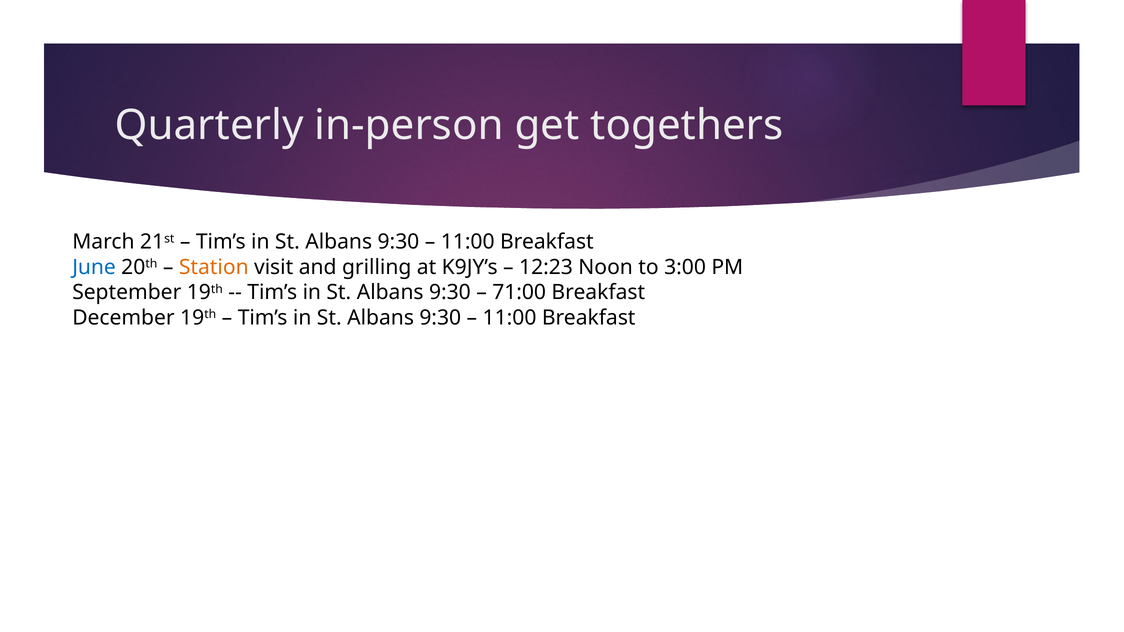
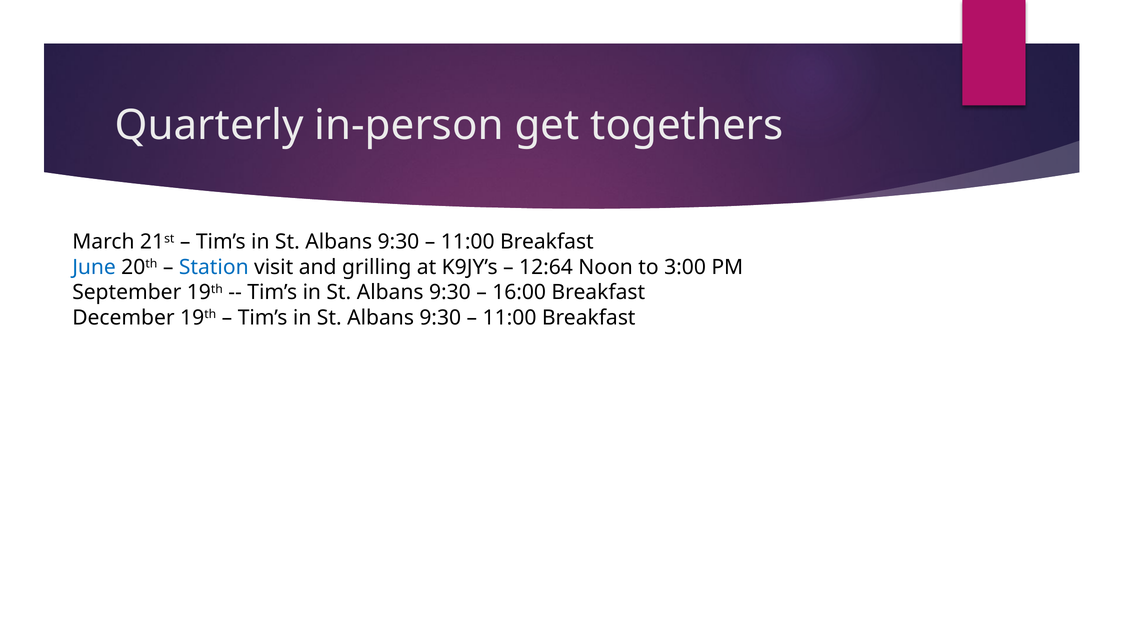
Station colour: orange -> blue
12:23: 12:23 -> 12:64
71:00: 71:00 -> 16:00
